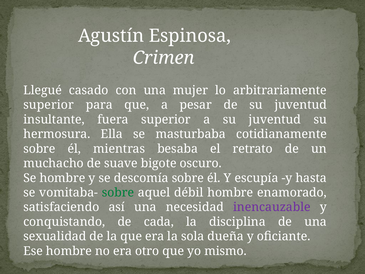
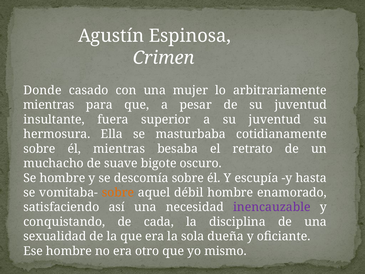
Llegué: Llegué -> Donde
superior at (49, 105): superior -> mientras
sobre at (118, 192) colour: green -> orange
